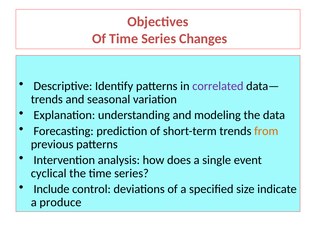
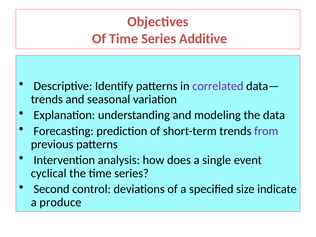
Changes: Changes -> Additive
from colour: orange -> purple
Include: Include -> Second
